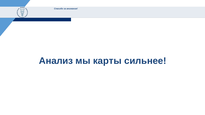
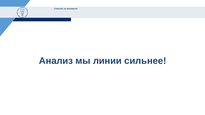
карты: карты -> линии
